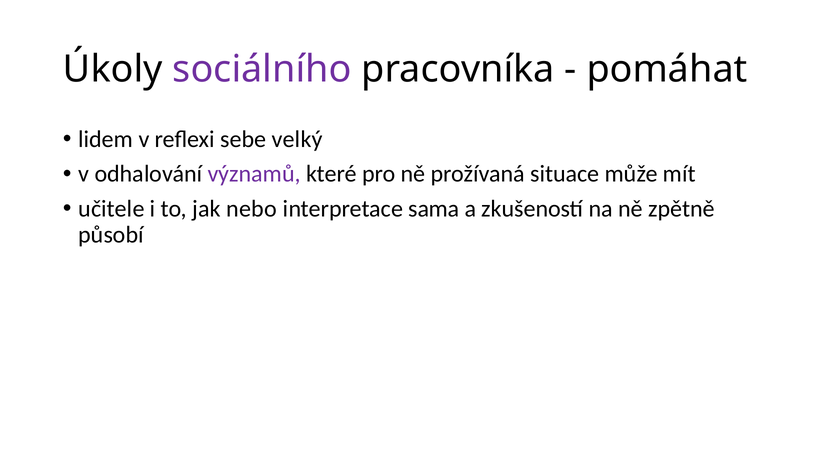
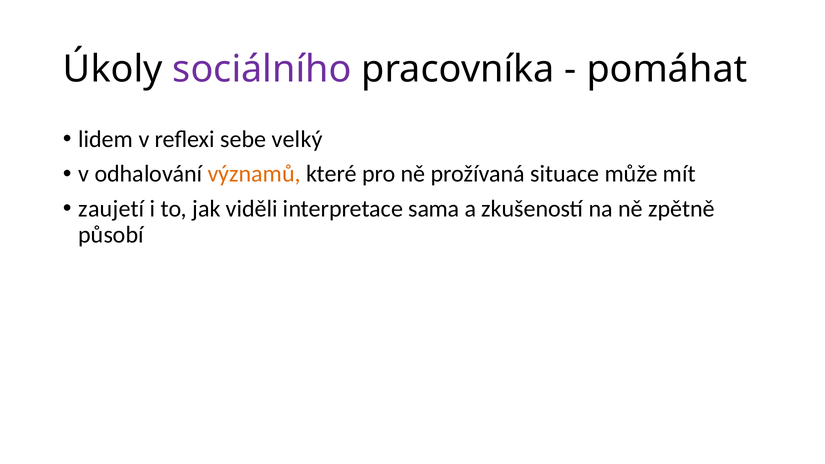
významů colour: purple -> orange
učitele: učitele -> zaujetí
nebo: nebo -> viděli
